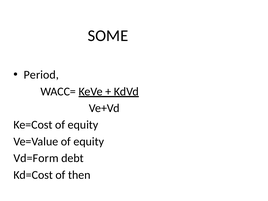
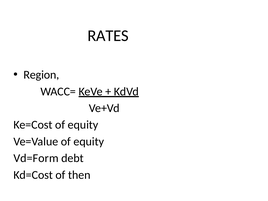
SOME: SOME -> RATES
Period: Period -> Region
